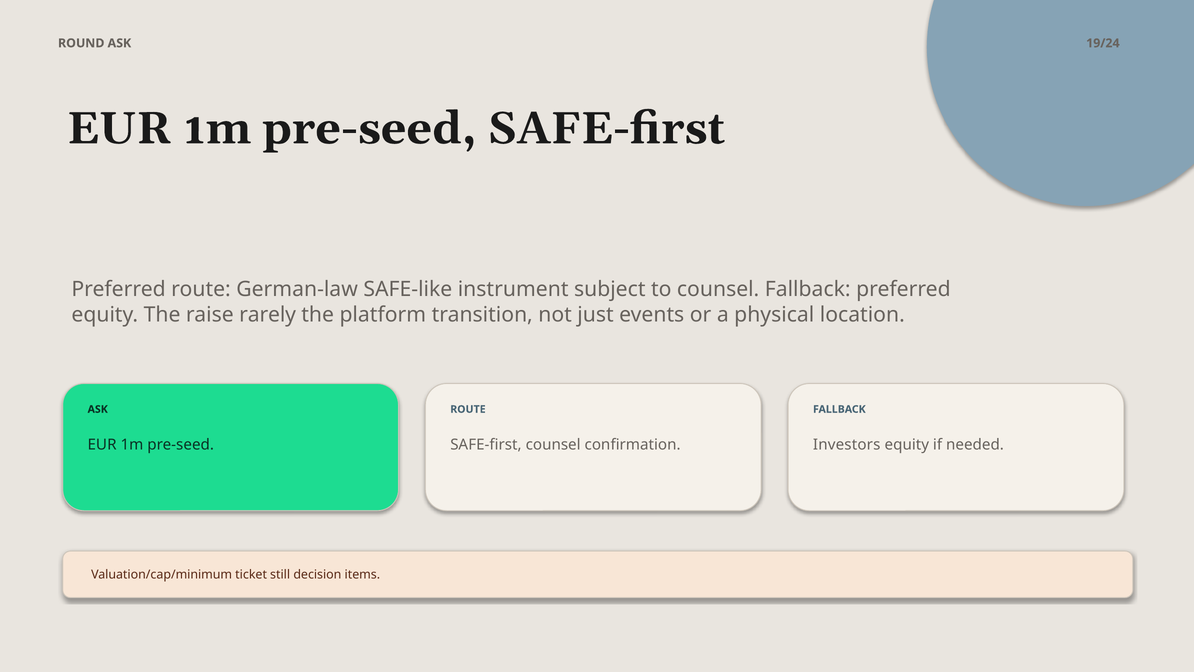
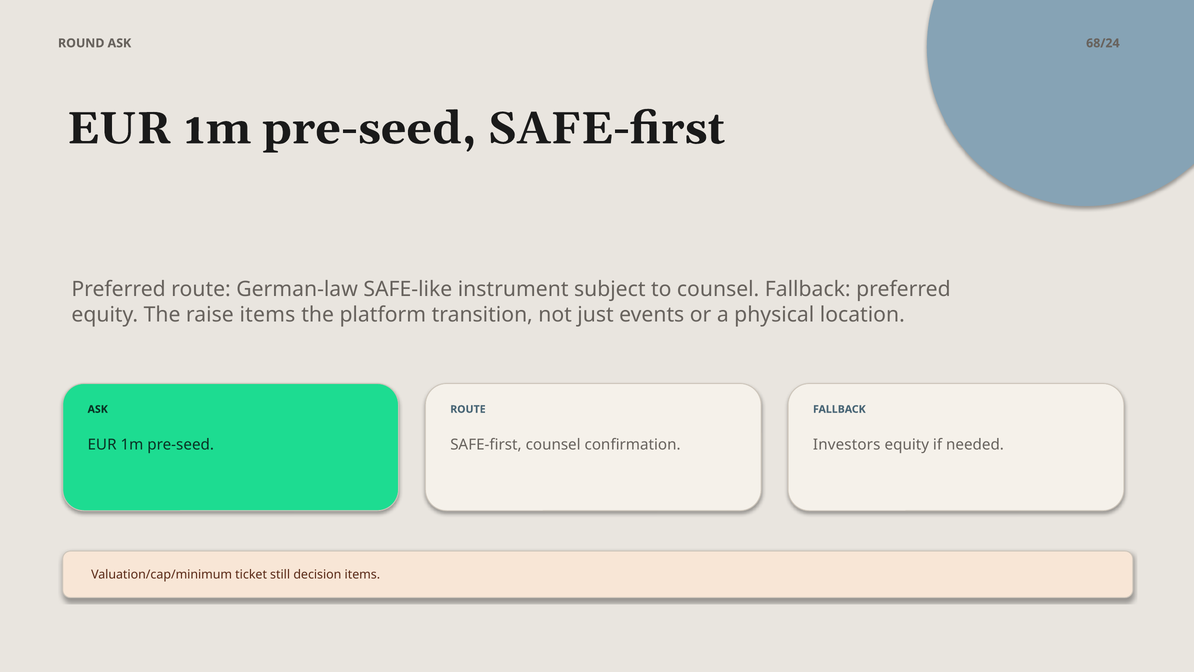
19/24: 19/24 -> 68/24
raise rarely: rarely -> items
